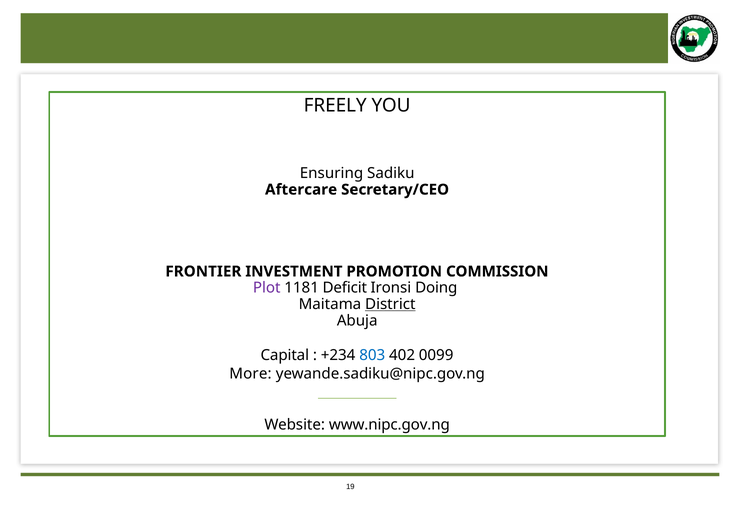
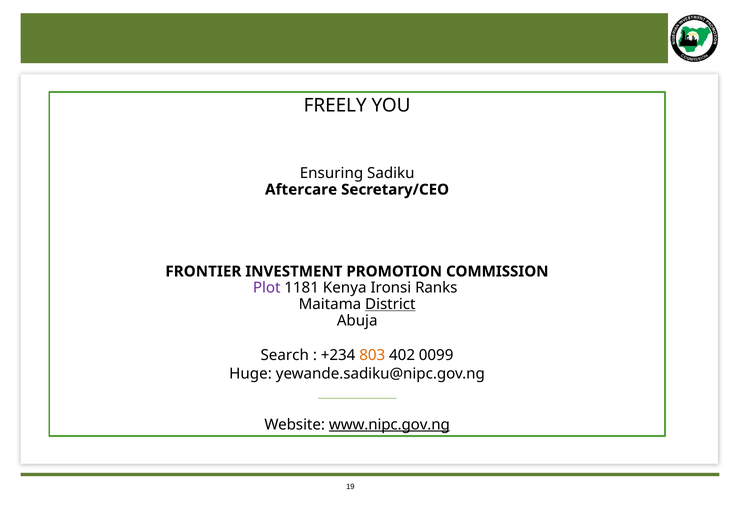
Deficit: Deficit -> Kenya
Doing: Doing -> Ranks
Capital: Capital -> Search
803 colour: blue -> orange
More: More -> Huge
www.nipc.gov.ng underline: none -> present
